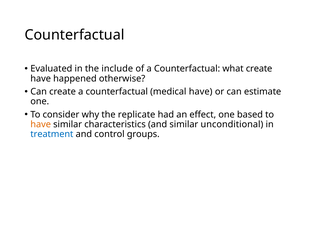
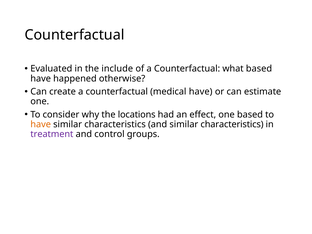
what create: create -> based
replicate: replicate -> locations
and similar unconditional: unconditional -> characteristics
treatment colour: blue -> purple
